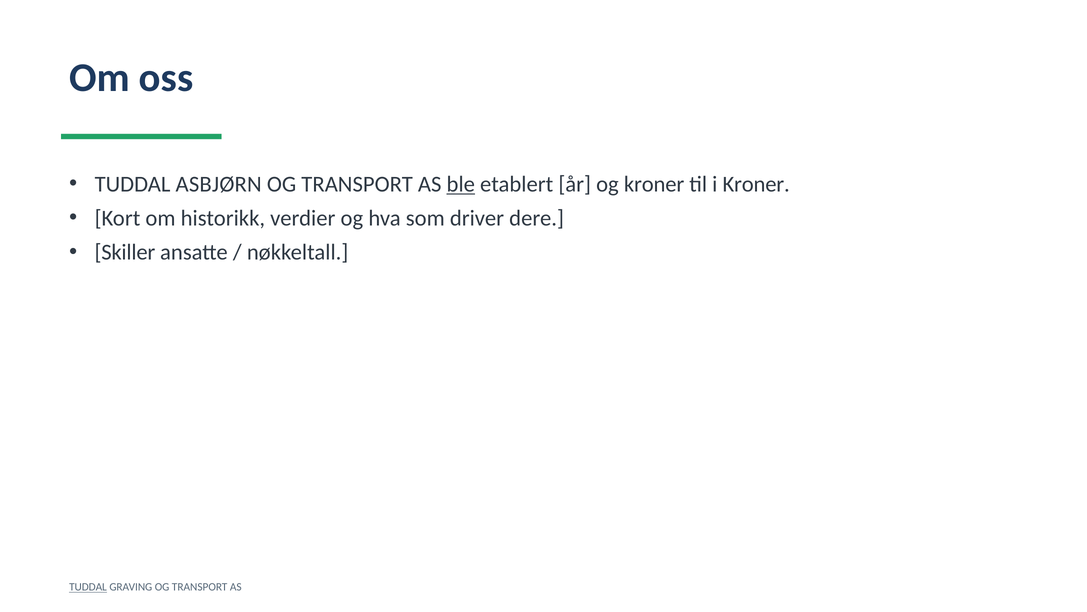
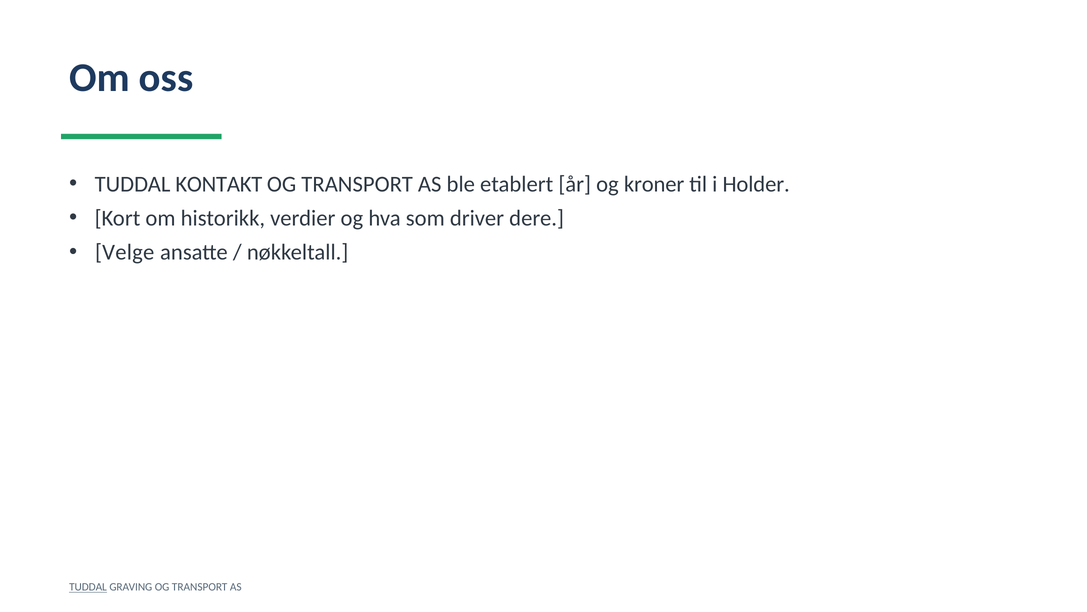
ASBJØRN: ASBJØRN -> KONTAKT
ble underline: present -> none
i Kroner: Kroner -> Holder
Skiller: Skiller -> Velge
